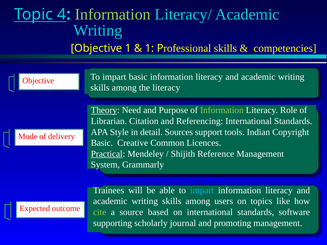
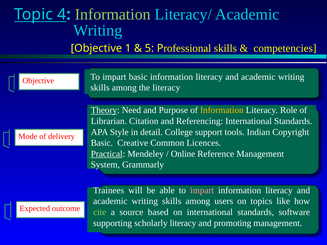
1 at (149, 48): 1 -> 5
Information at (222, 110) colour: light green -> yellow
Sources: Sources -> College
Shijith: Shijith -> Online
impart at (202, 191) colour: light blue -> pink
scholarly journal: journal -> literacy
